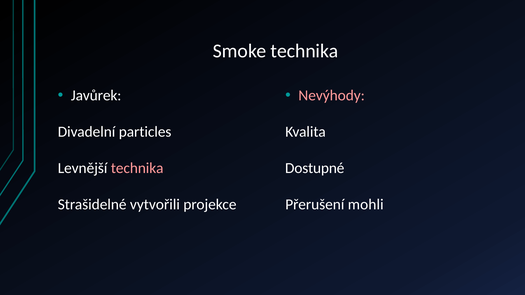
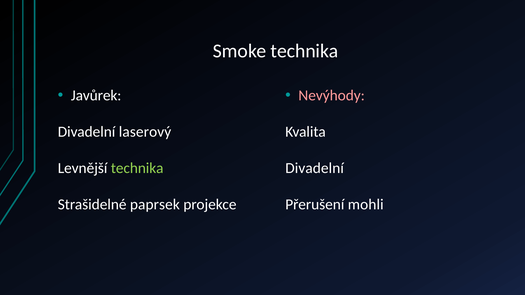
particles: particles -> laserový
technika at (137, 168) colour: pink -> light green
Dostupné at (315, 168): Dostupné -> Divadelní
vytvořili: vytvořili -> paprsek
